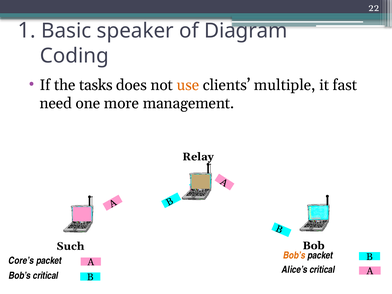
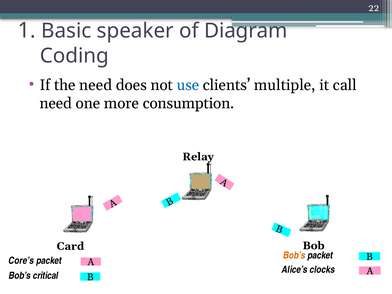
the tasks: tasks -> need
use colour: orange -> blue
fast: fast -> call
management: management -> consumption
Such: Such -> Card
Alice’s critical: critical -> clocks
